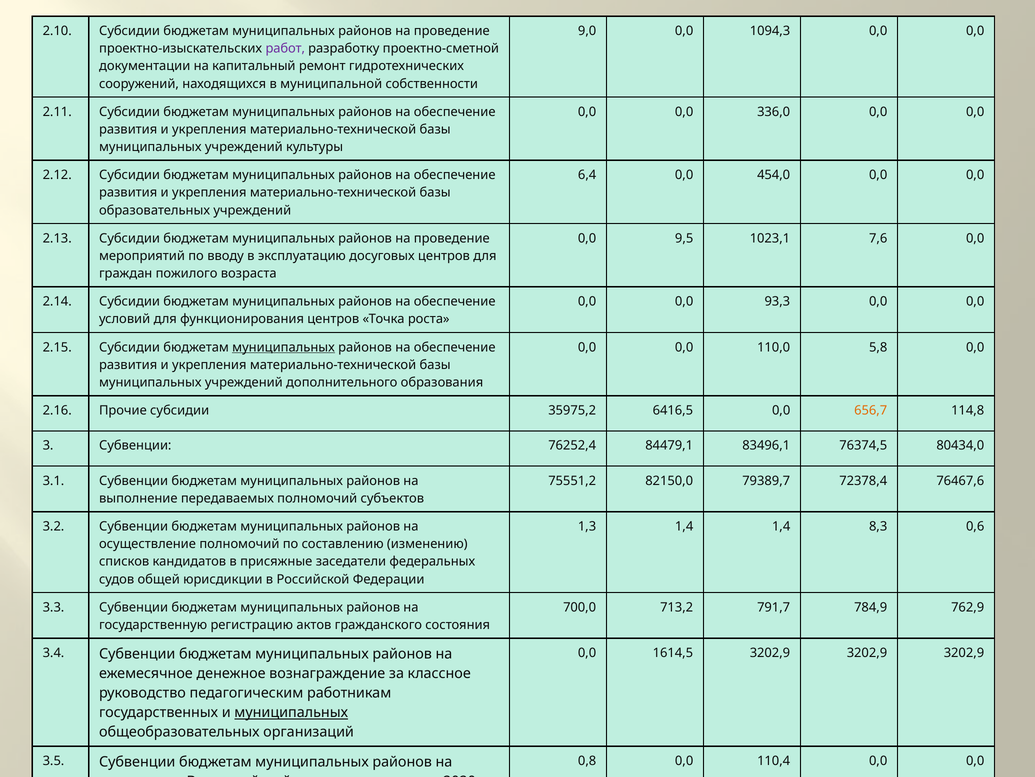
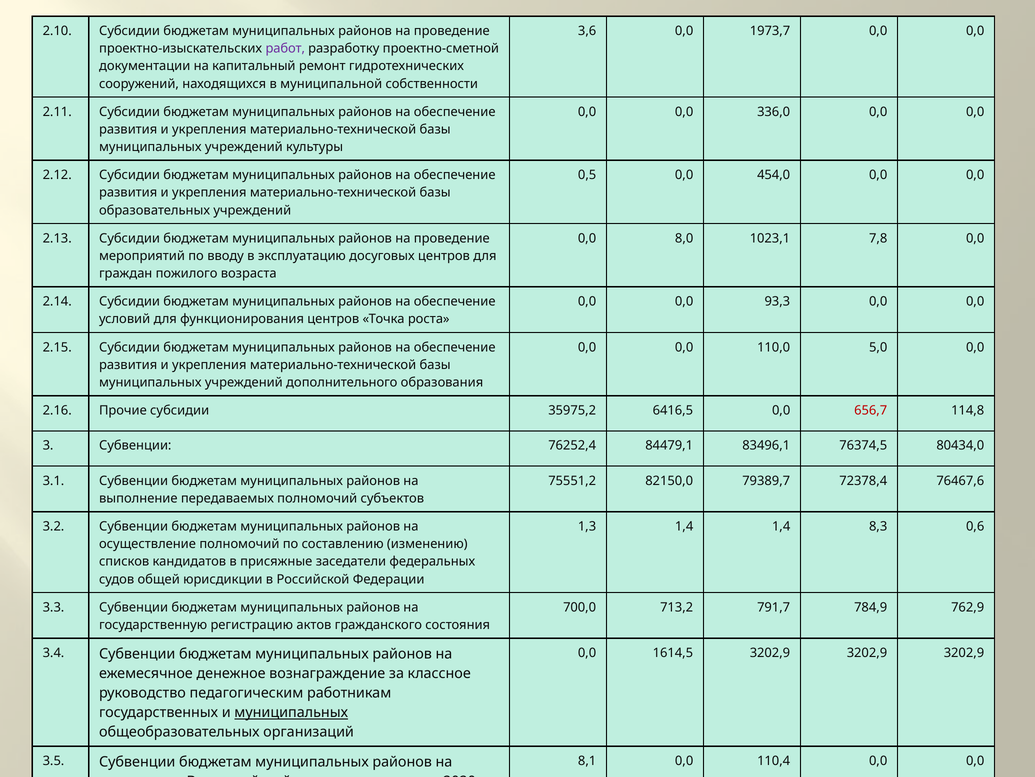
9,0: 9,0 -> 3,6
1094,3: 1094,3 -> 1973,7
6,4: 6,4 -> 0,5
9,5: 9,5 -> 8,0
7,6: 7,6 -> 7,8
муниципальных at (283, 347) underline: present -> none
5,8: 5,8 -> 5,0
656,7 colour: orange -> red
0,8: 0,8 -> 8,1
